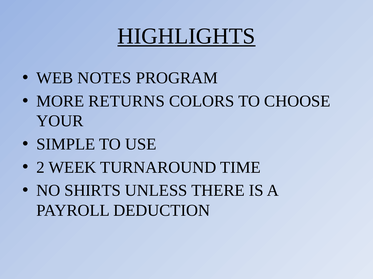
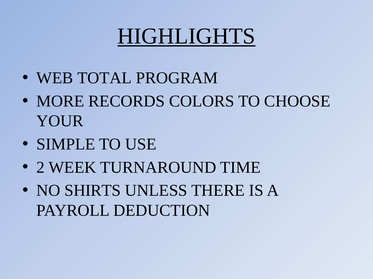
NOTES: NOTES -> TOTAL
RETURNS: RETURNS -> RECORDS
